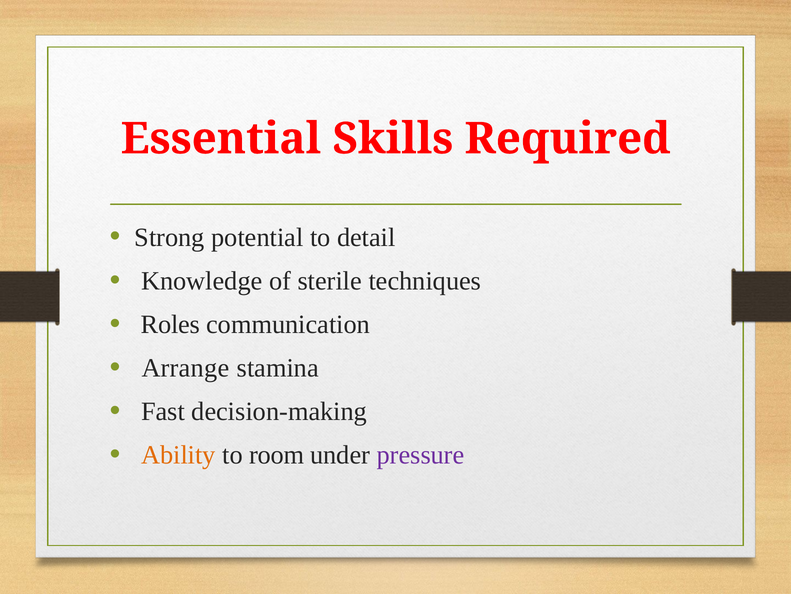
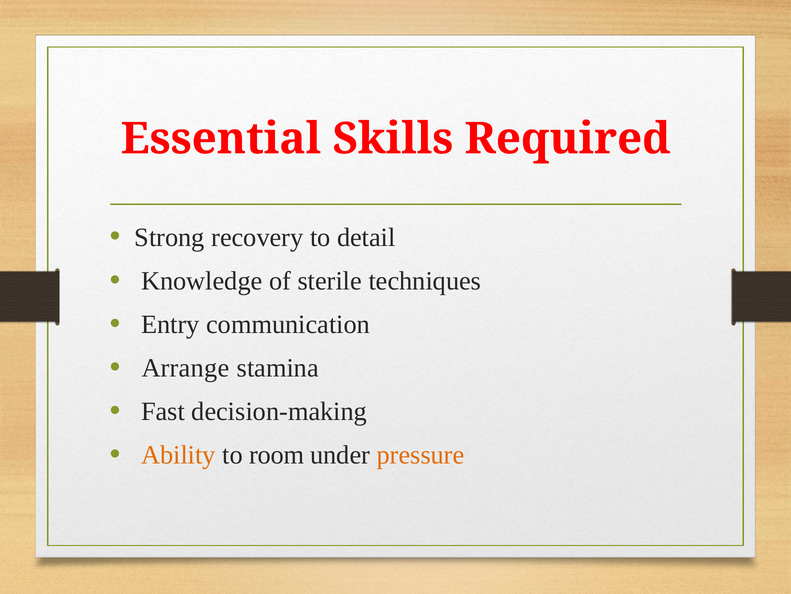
potential: potential -> recovery
Roles: Roles -> Entry
pressure colour: purple -> orange
